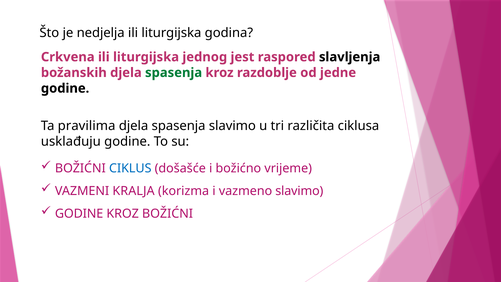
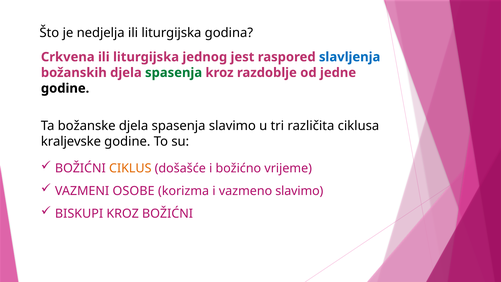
slavljenja colour: black -> blue
pravilima: pravilima -> božanske
usklađuju: usklađuju -> kraljevske
CIKLUS colour: blue -> orange
KRALJA: KRALJA -> OSOBE
GODINE at (79, 213): GODINE -> BISKUPI
